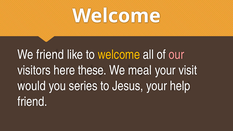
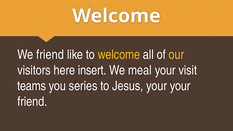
our colour: pink -> yellow
these: these -> insert
would: would -> teams
your help: help -> your
